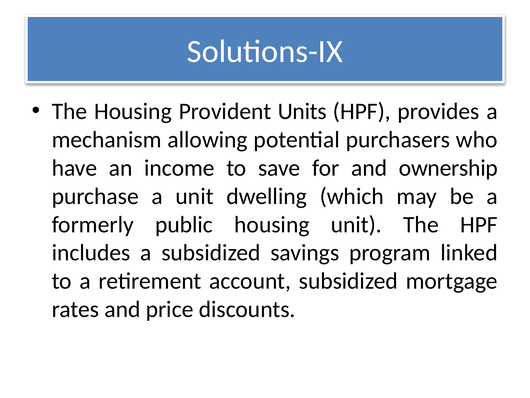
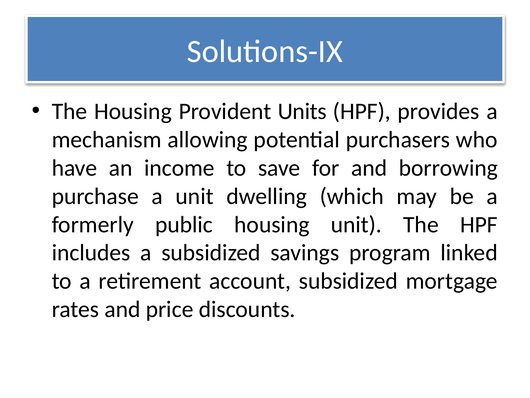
ownership: ownership -> borrowing
